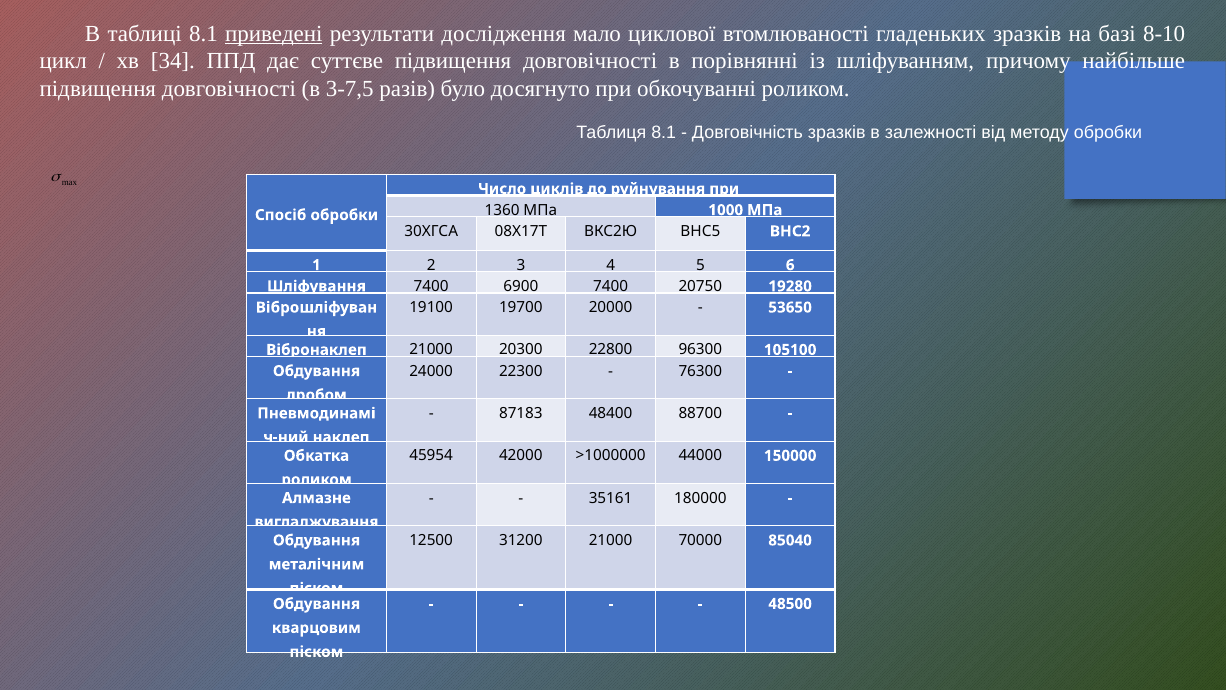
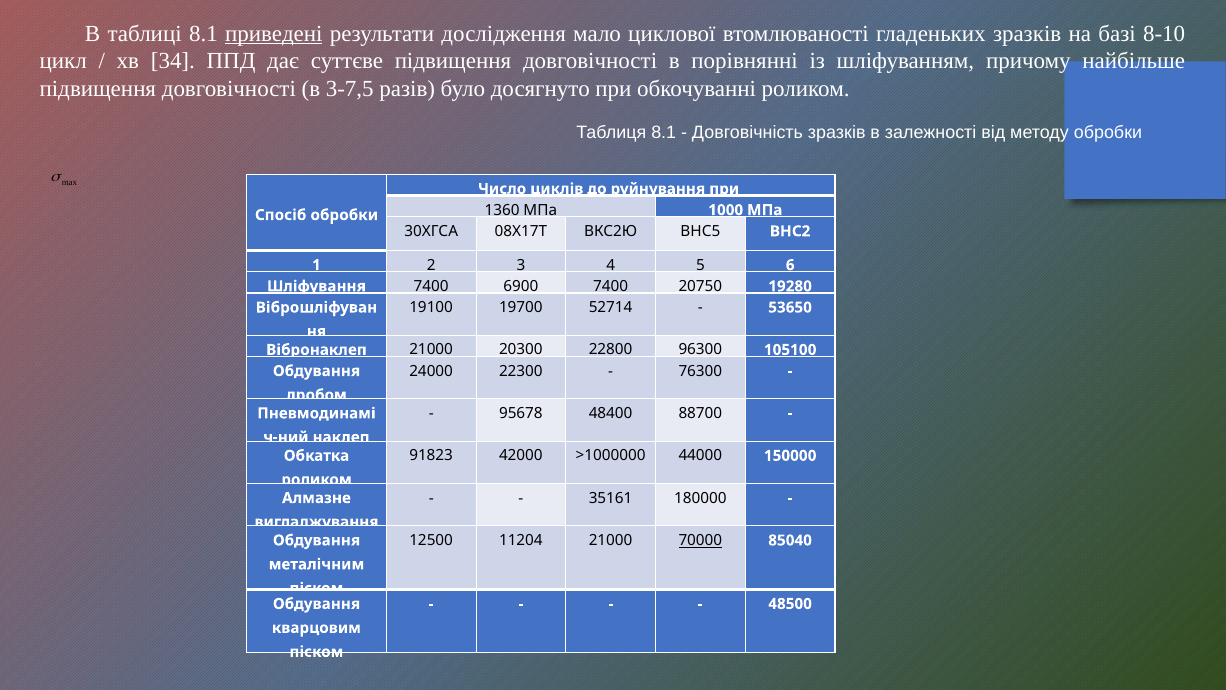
20000: 20000 -> 52714
87183: 87183 -> 95678
45954: 45954 -> 91823
31200: 31200 -> 11204
70000 underline: none -> present
